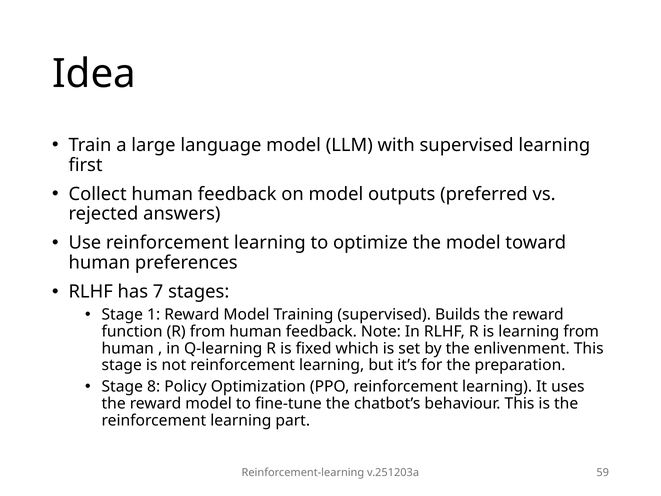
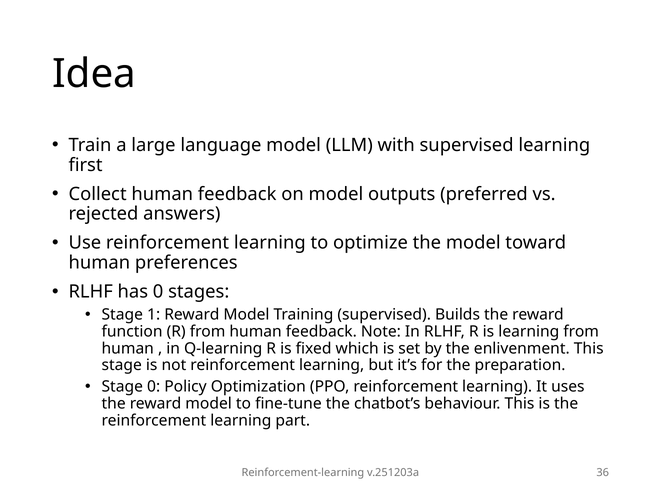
has 7: 7 -> 0
Stage 8: 8 -> 0
59: 59 -> 36
